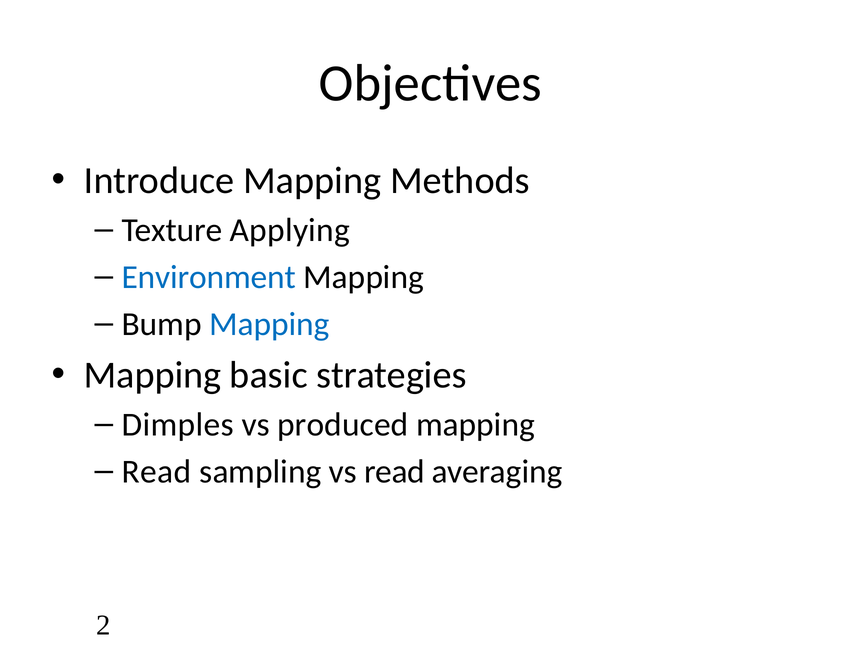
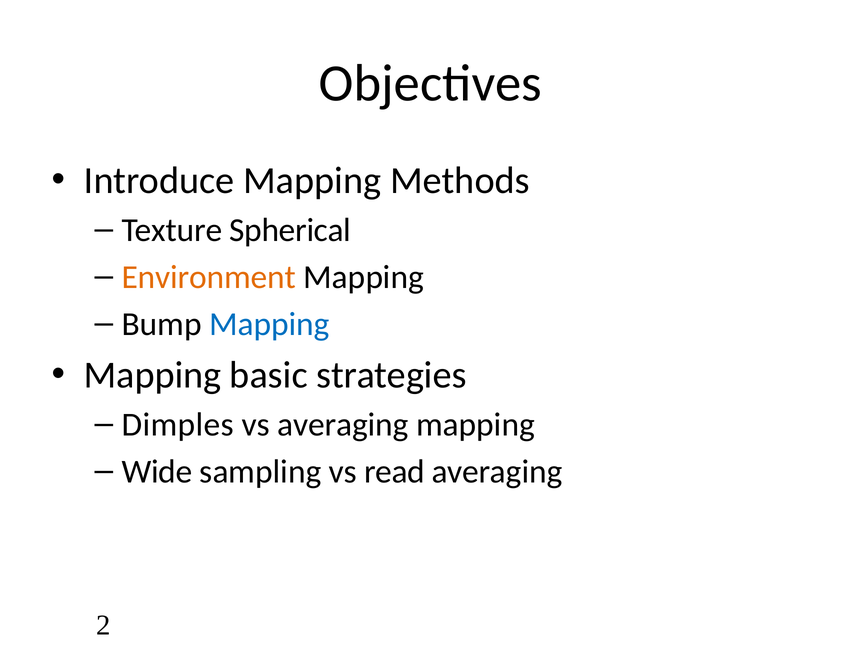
Applying: Applying -> Spherical
Environment colour: blue -> orange
vs produced: produced -> averaging
Read at (157, 471): Read -> Wide
